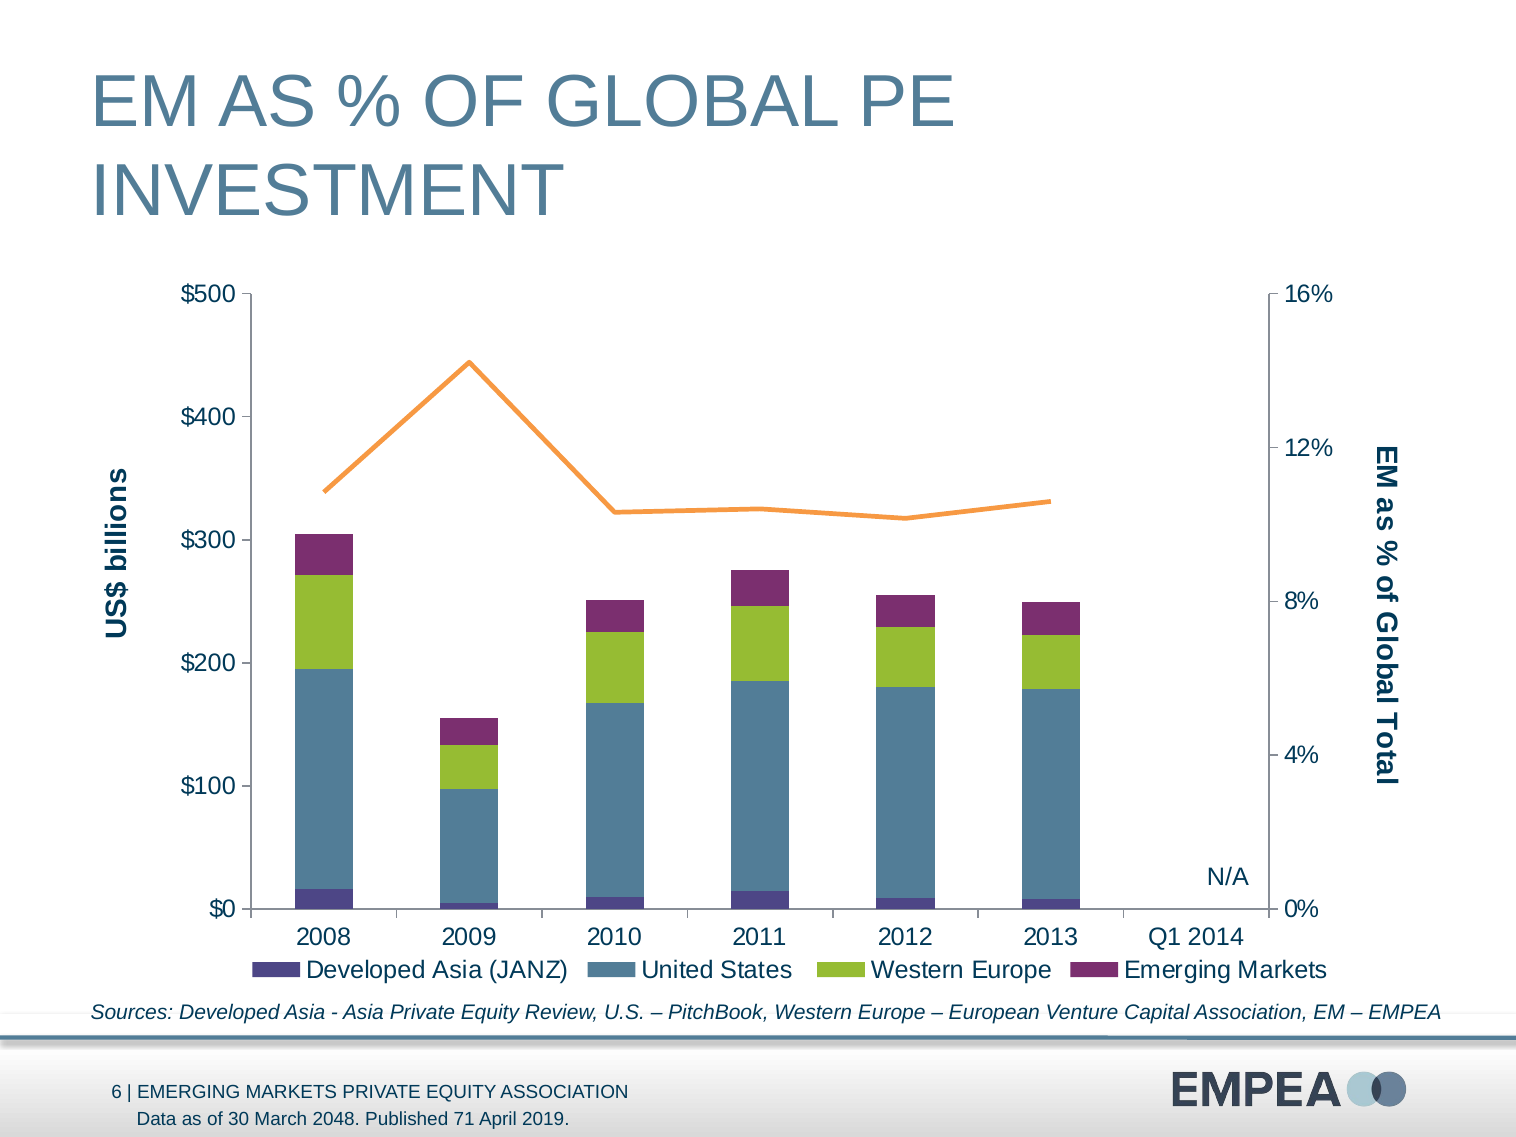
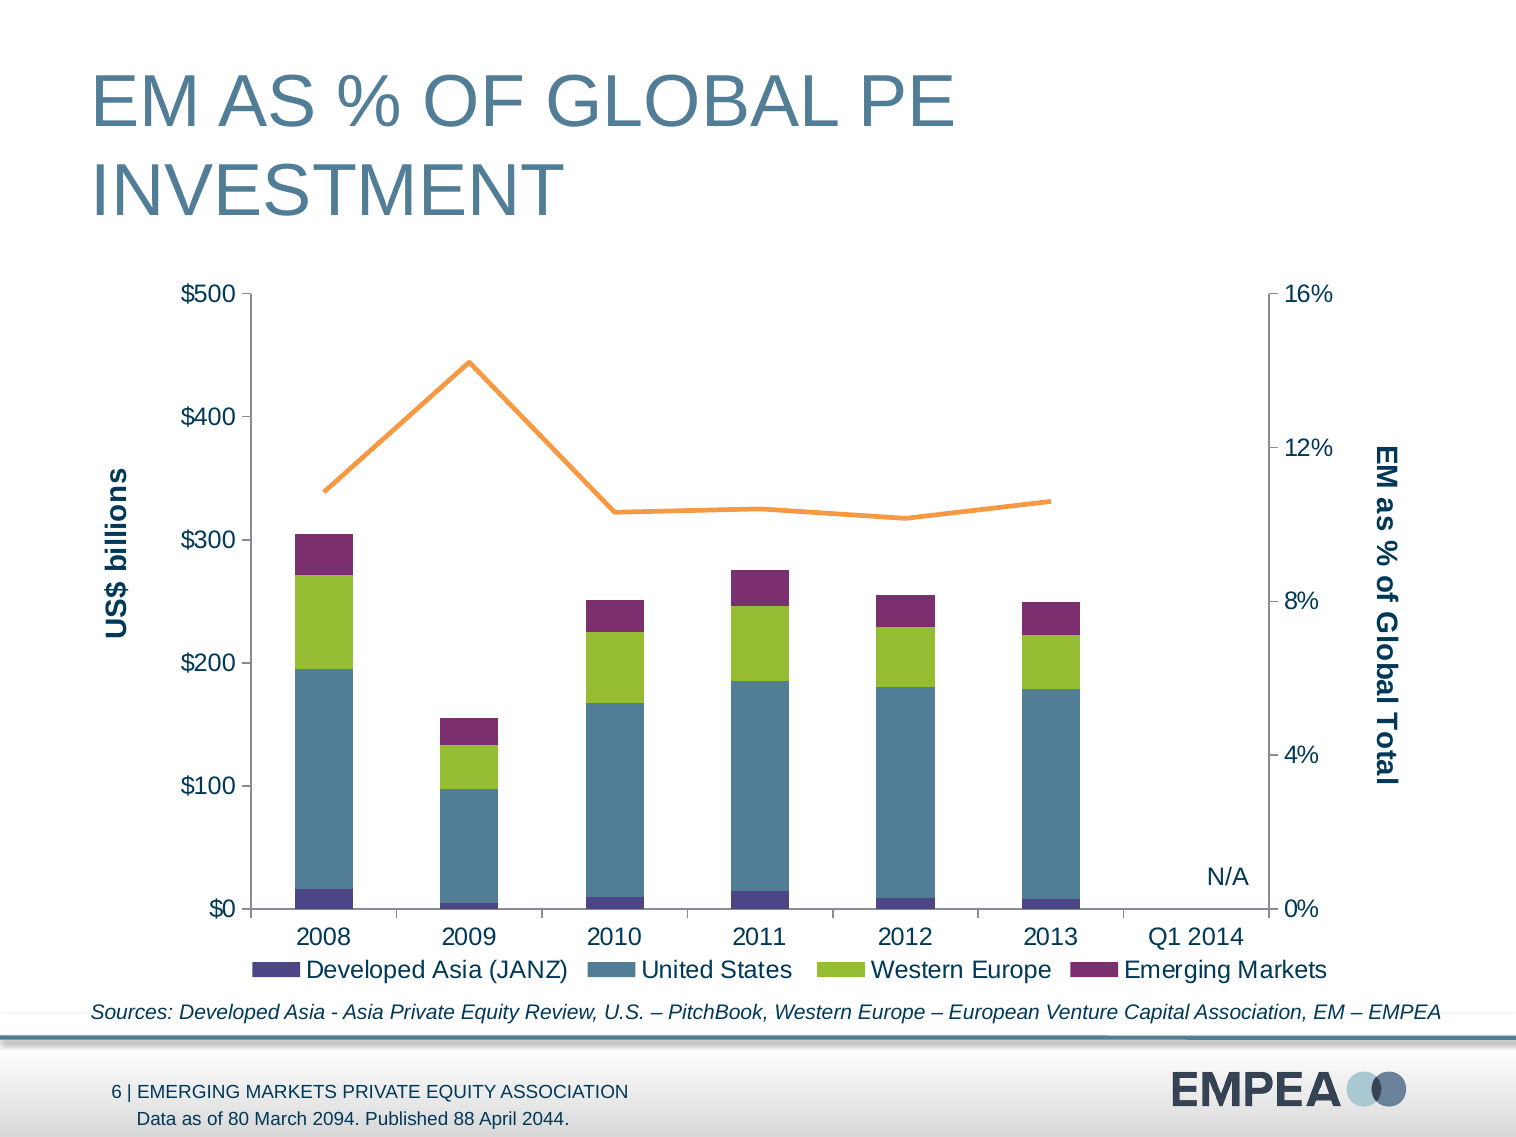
30: 30 -> 80
2048: 2048 -> 2094
71: 71 -> 88
2019: 2019 -> 2044
